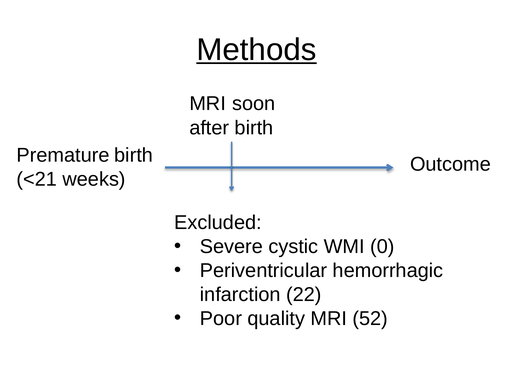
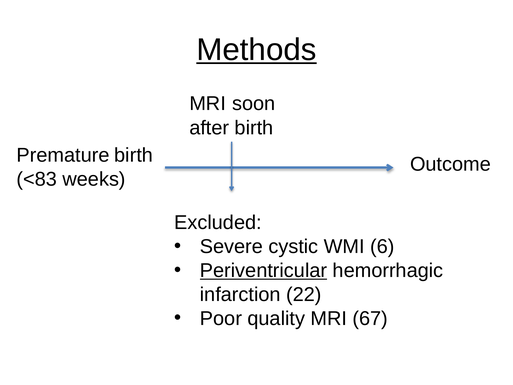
<21: <21 -> <83
0: 0 -> 6
Periventricular underline: none -> present
52: 52 -> 67
